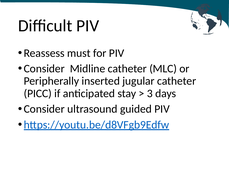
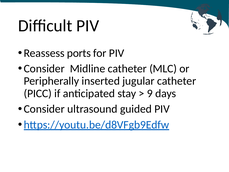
must: must -> ports
3: 3 -> 9
